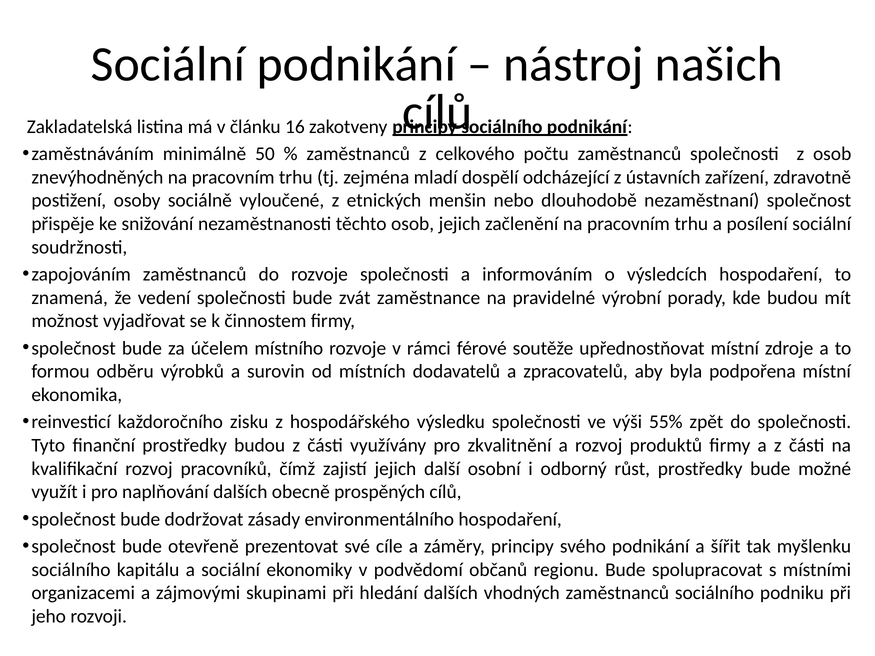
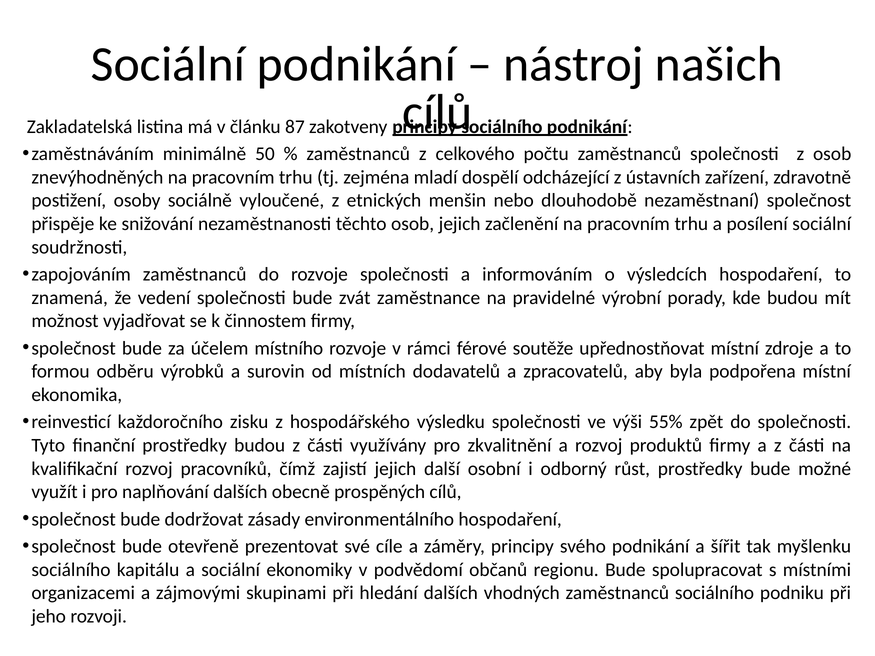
16: 16 -> 87
